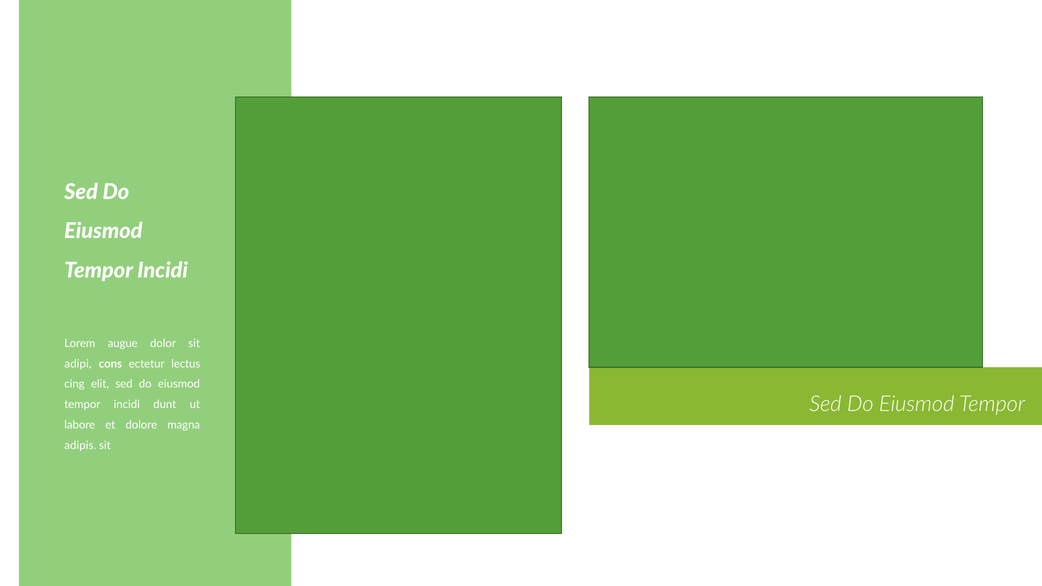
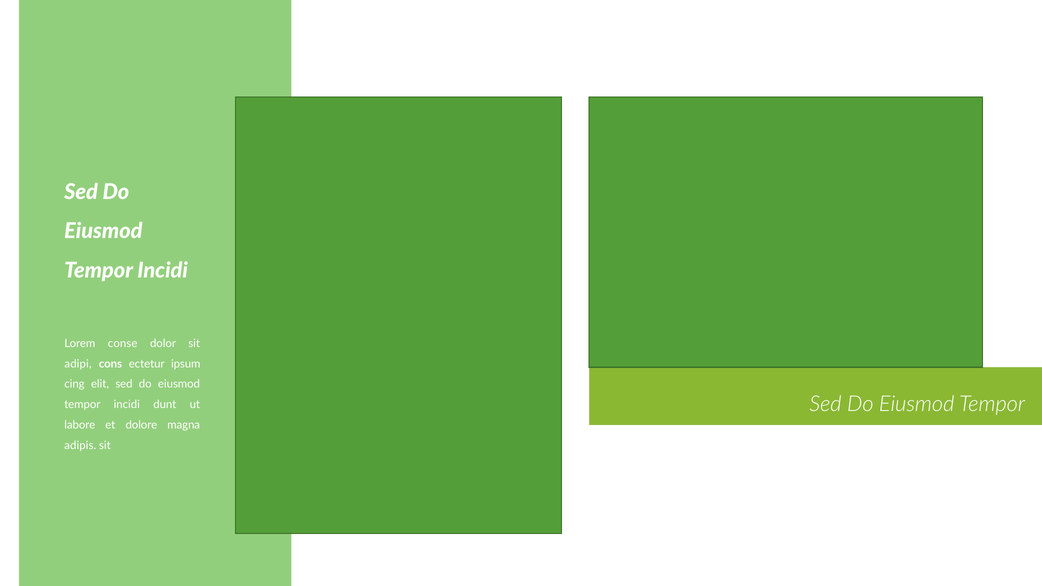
augue: augue -> conse
lectus: lectus -> ipsum
